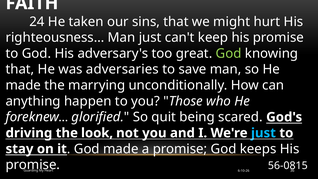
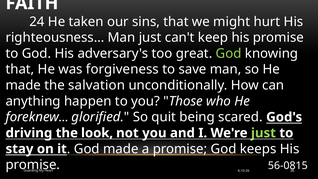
adversaries: adversaries -> forgiveness
marrying: marrying -> salvation
just at (263, 133) colour: light blue -> light green
